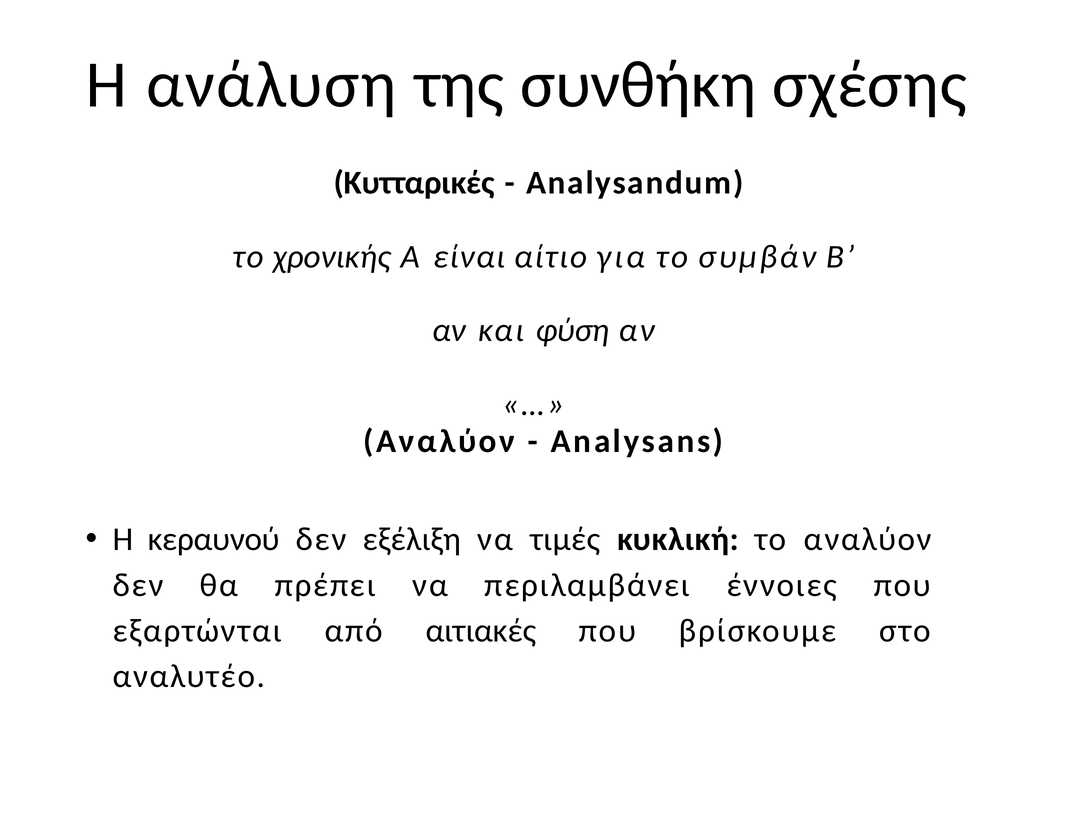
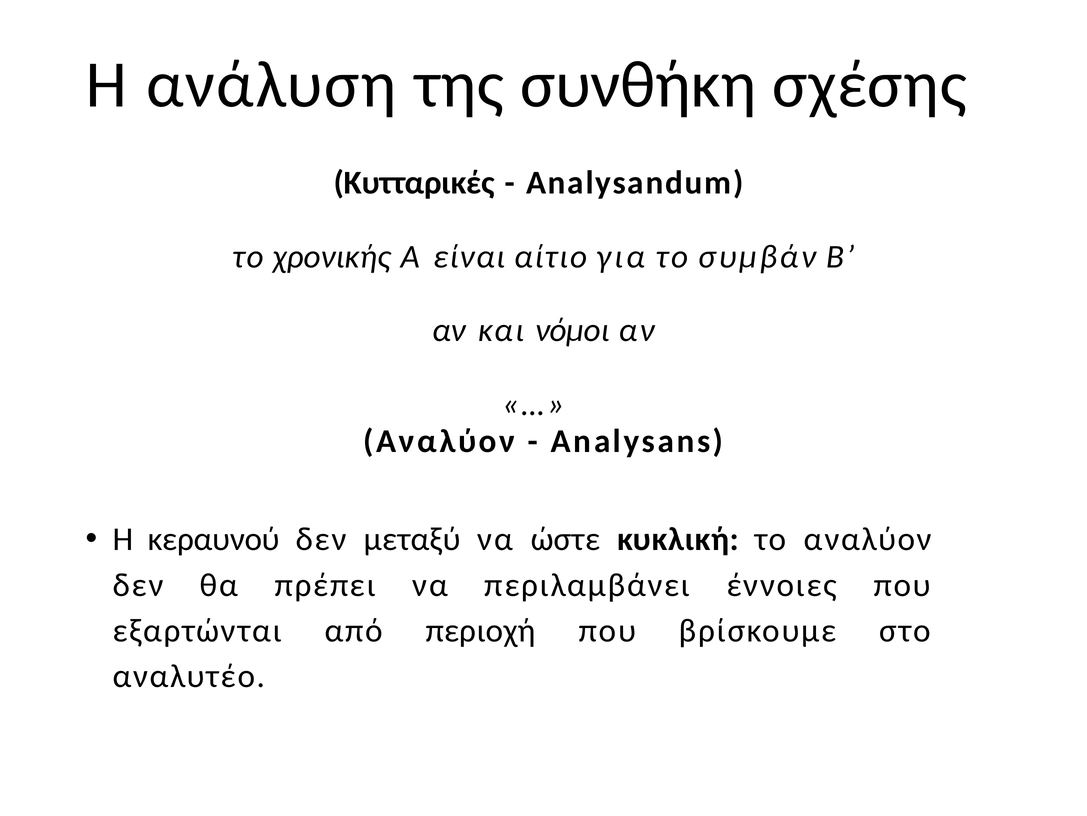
φύση: φύση -> νόμοι
εξέλιξη: εξέλιξη -> μεταξύ
τιμές: τιμές -> ώστε
αιτιακές: αιτιακές -> περιοχή
